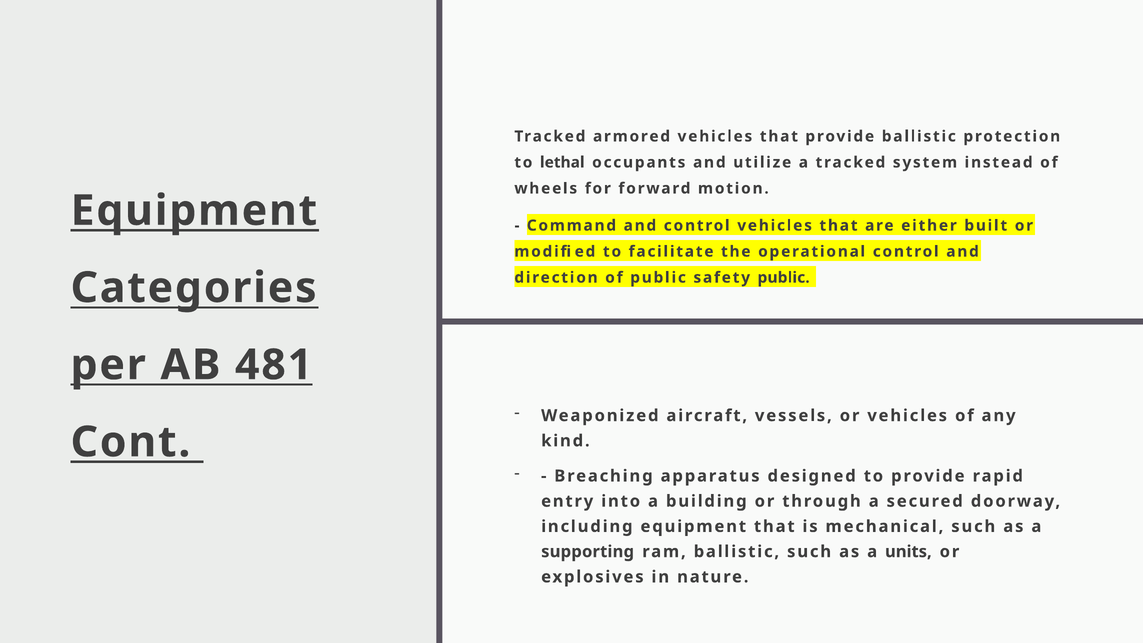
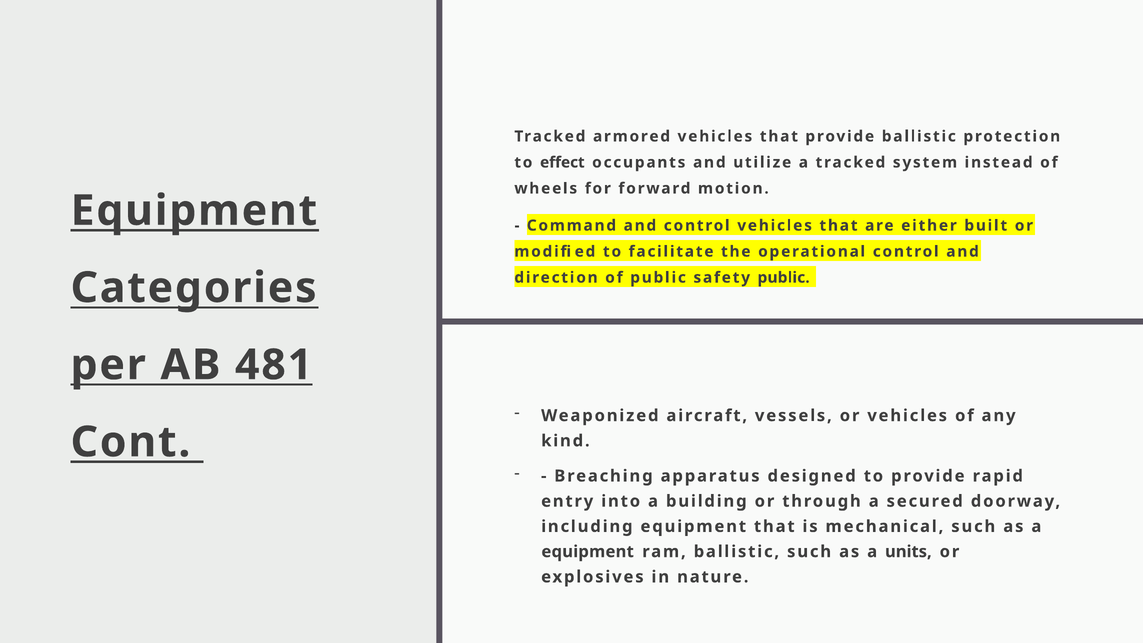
lethal: lethal -> effect
supporting at (588, 552): supporting -> equipment
